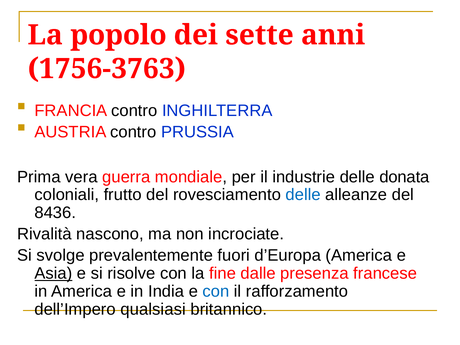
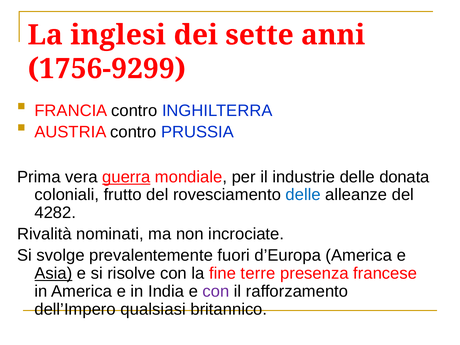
popolo: popolo -> inglesi
1756-3763: 1756-3763 -> 1756-9299
guerra underline: none -> present
8436: 8436 -> 4282
nascono: nascono -> nominati
dalle: dalle -> terre
con at (216, 291) colour: blue -> purple
